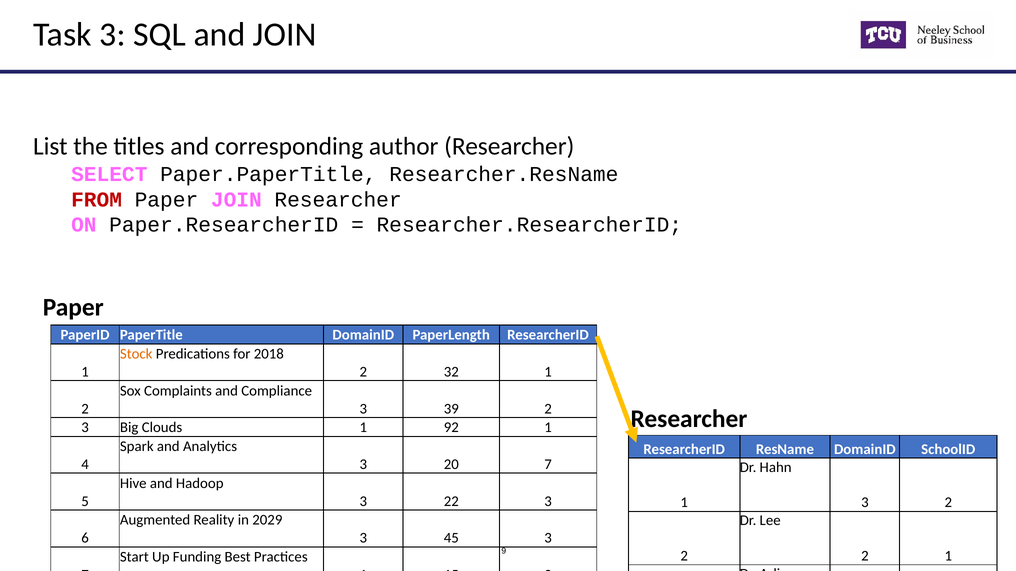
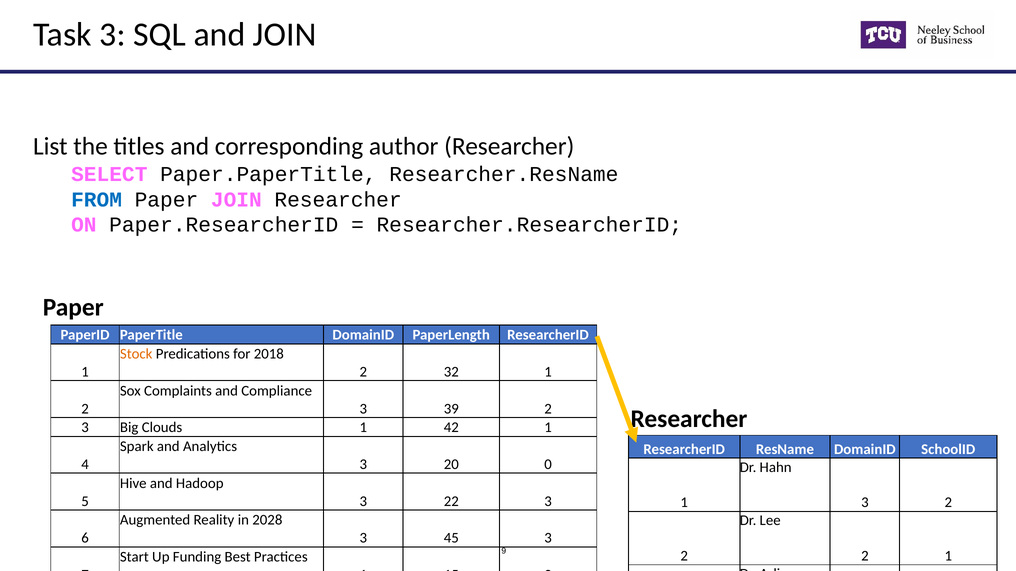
FROM colour: red -> blue
92: 92 -> 42
20 7: 7 -> 0
2029: 2029 -> 2028
